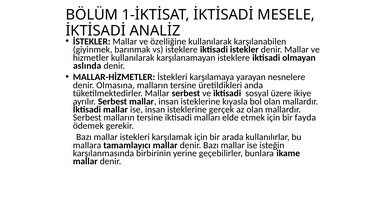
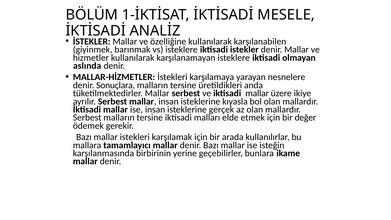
Olmasına: Olmasına -> Sonuçlara
iktisadi sosyal: sosyal -> mallar
fayda: fayda -> değer
